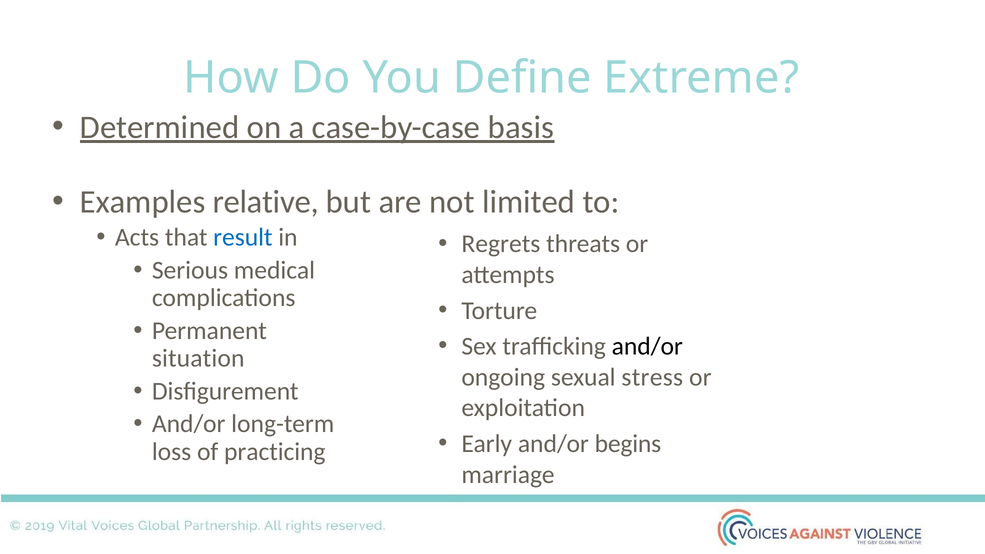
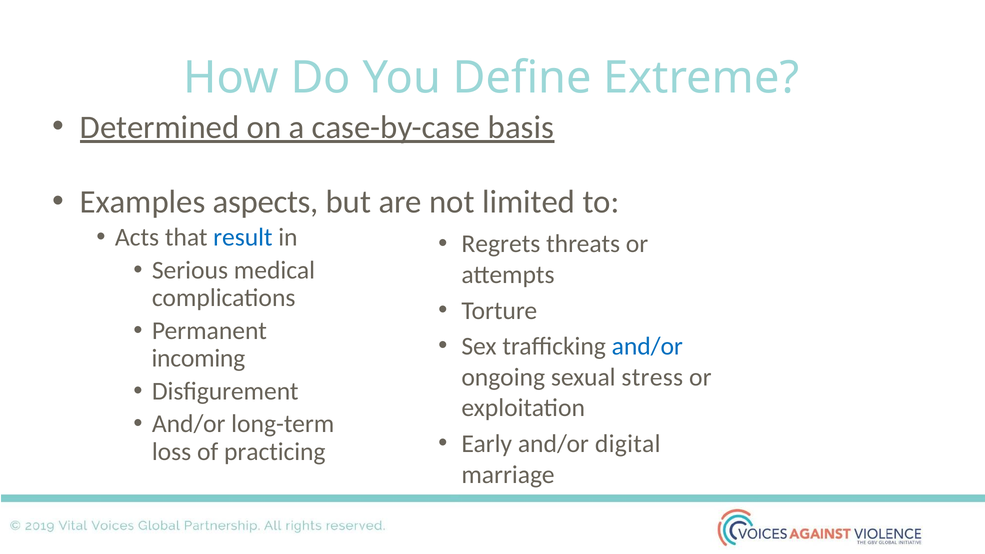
relative: relative -> aspects
and/or at (647, 347) colour: black -> blue
situation: situation -> incoming
begins: begins -> digital
